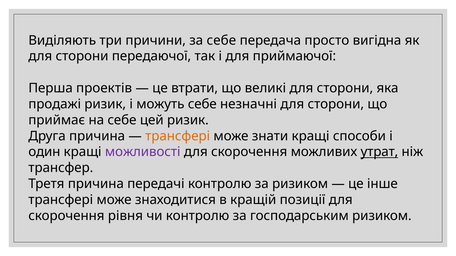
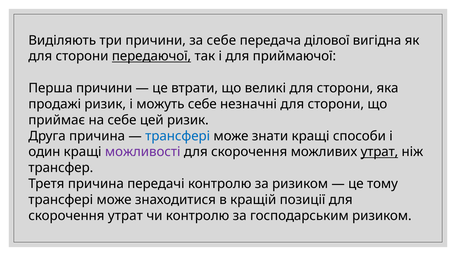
просто: просто -> ділової
передаючої underline: none -> present
Перша проектів: проектів -> причини
трансфері at (178, 136) colour: orange -> blue
інше: інше -> тому
скорочення рівня: рівня -> утрат
